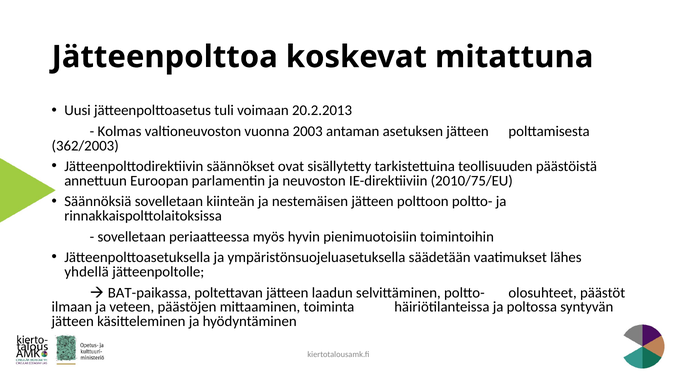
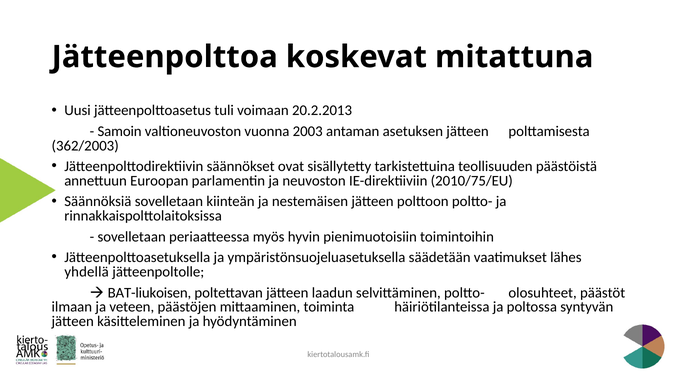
Kolmas: Kolmas -> Samoin
BAT-paikassa: BAT-paikassa -> BAT-liukoisen
